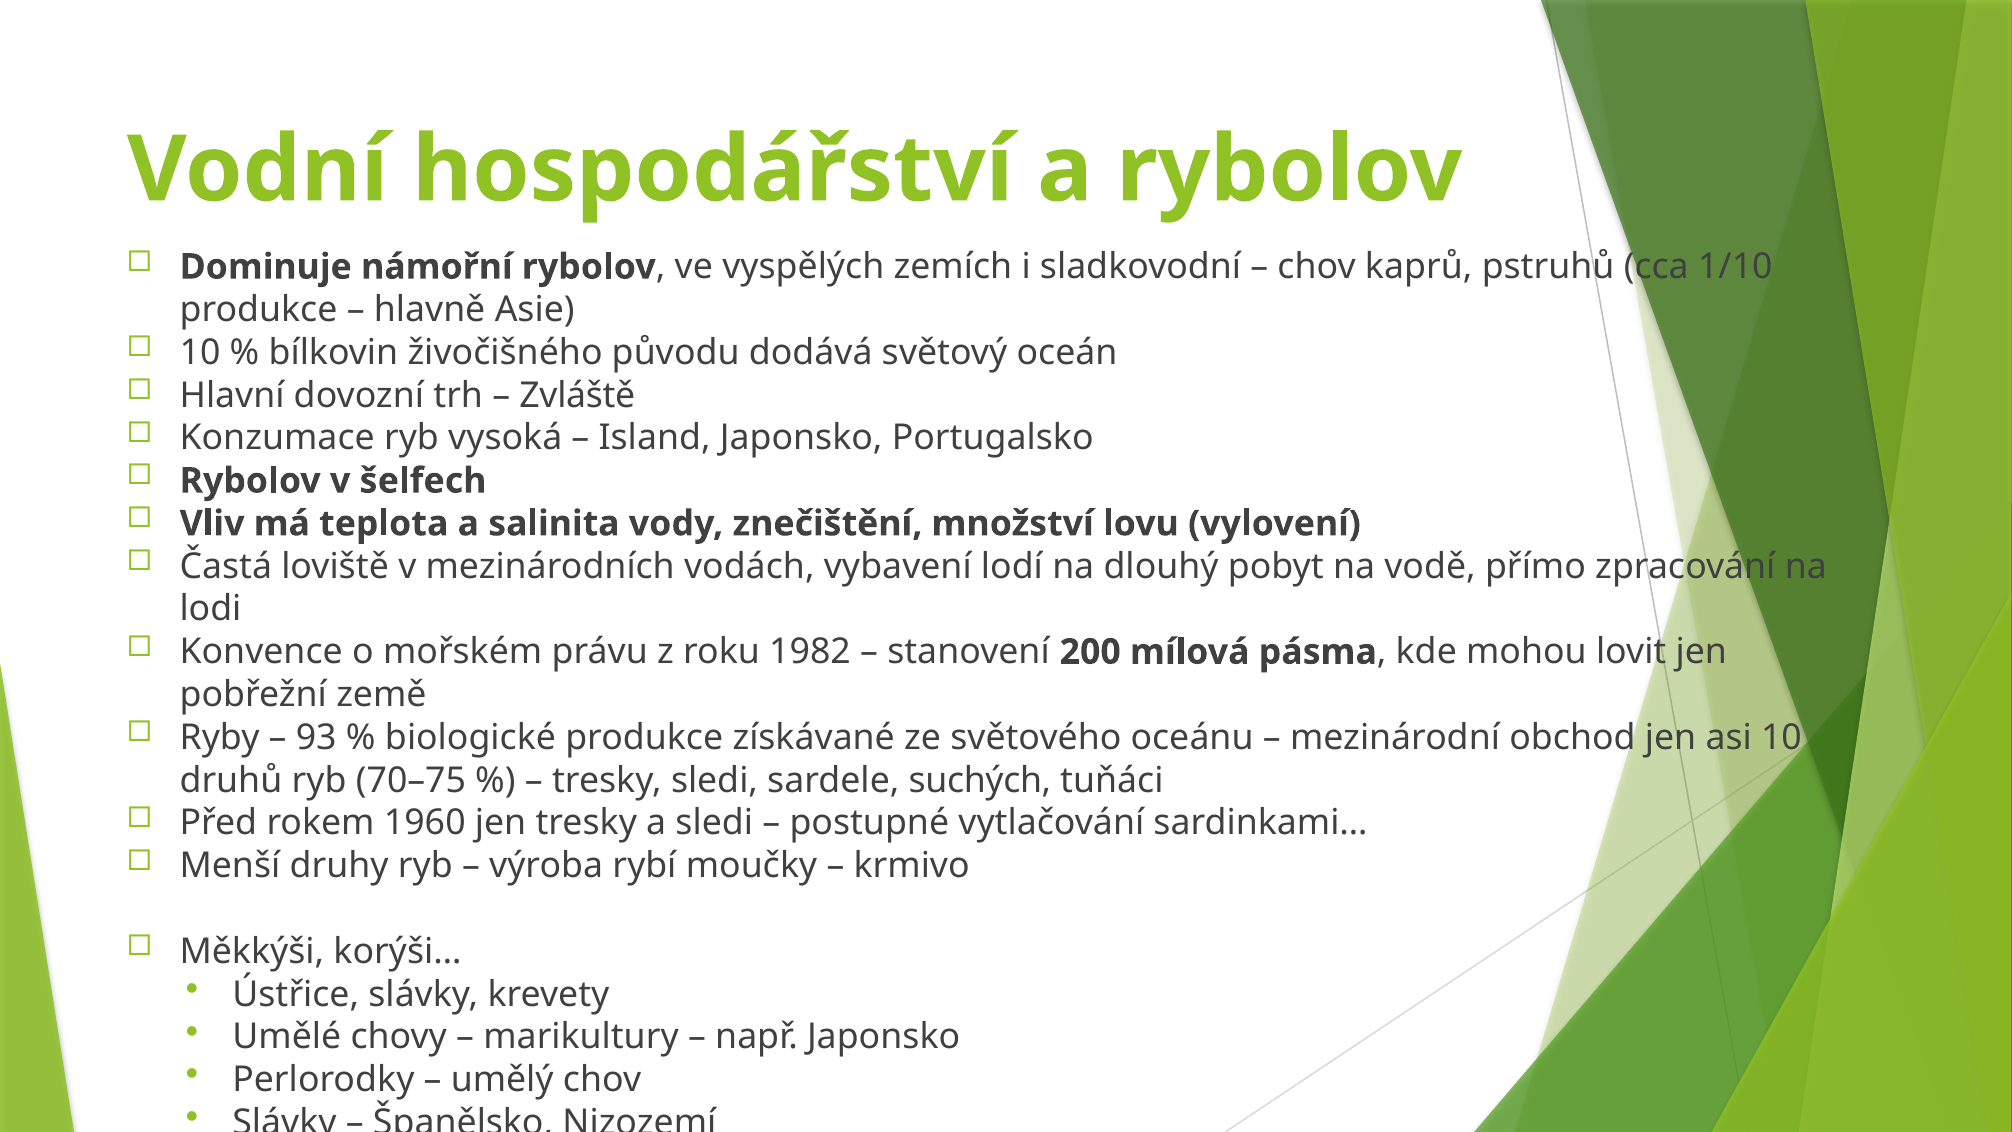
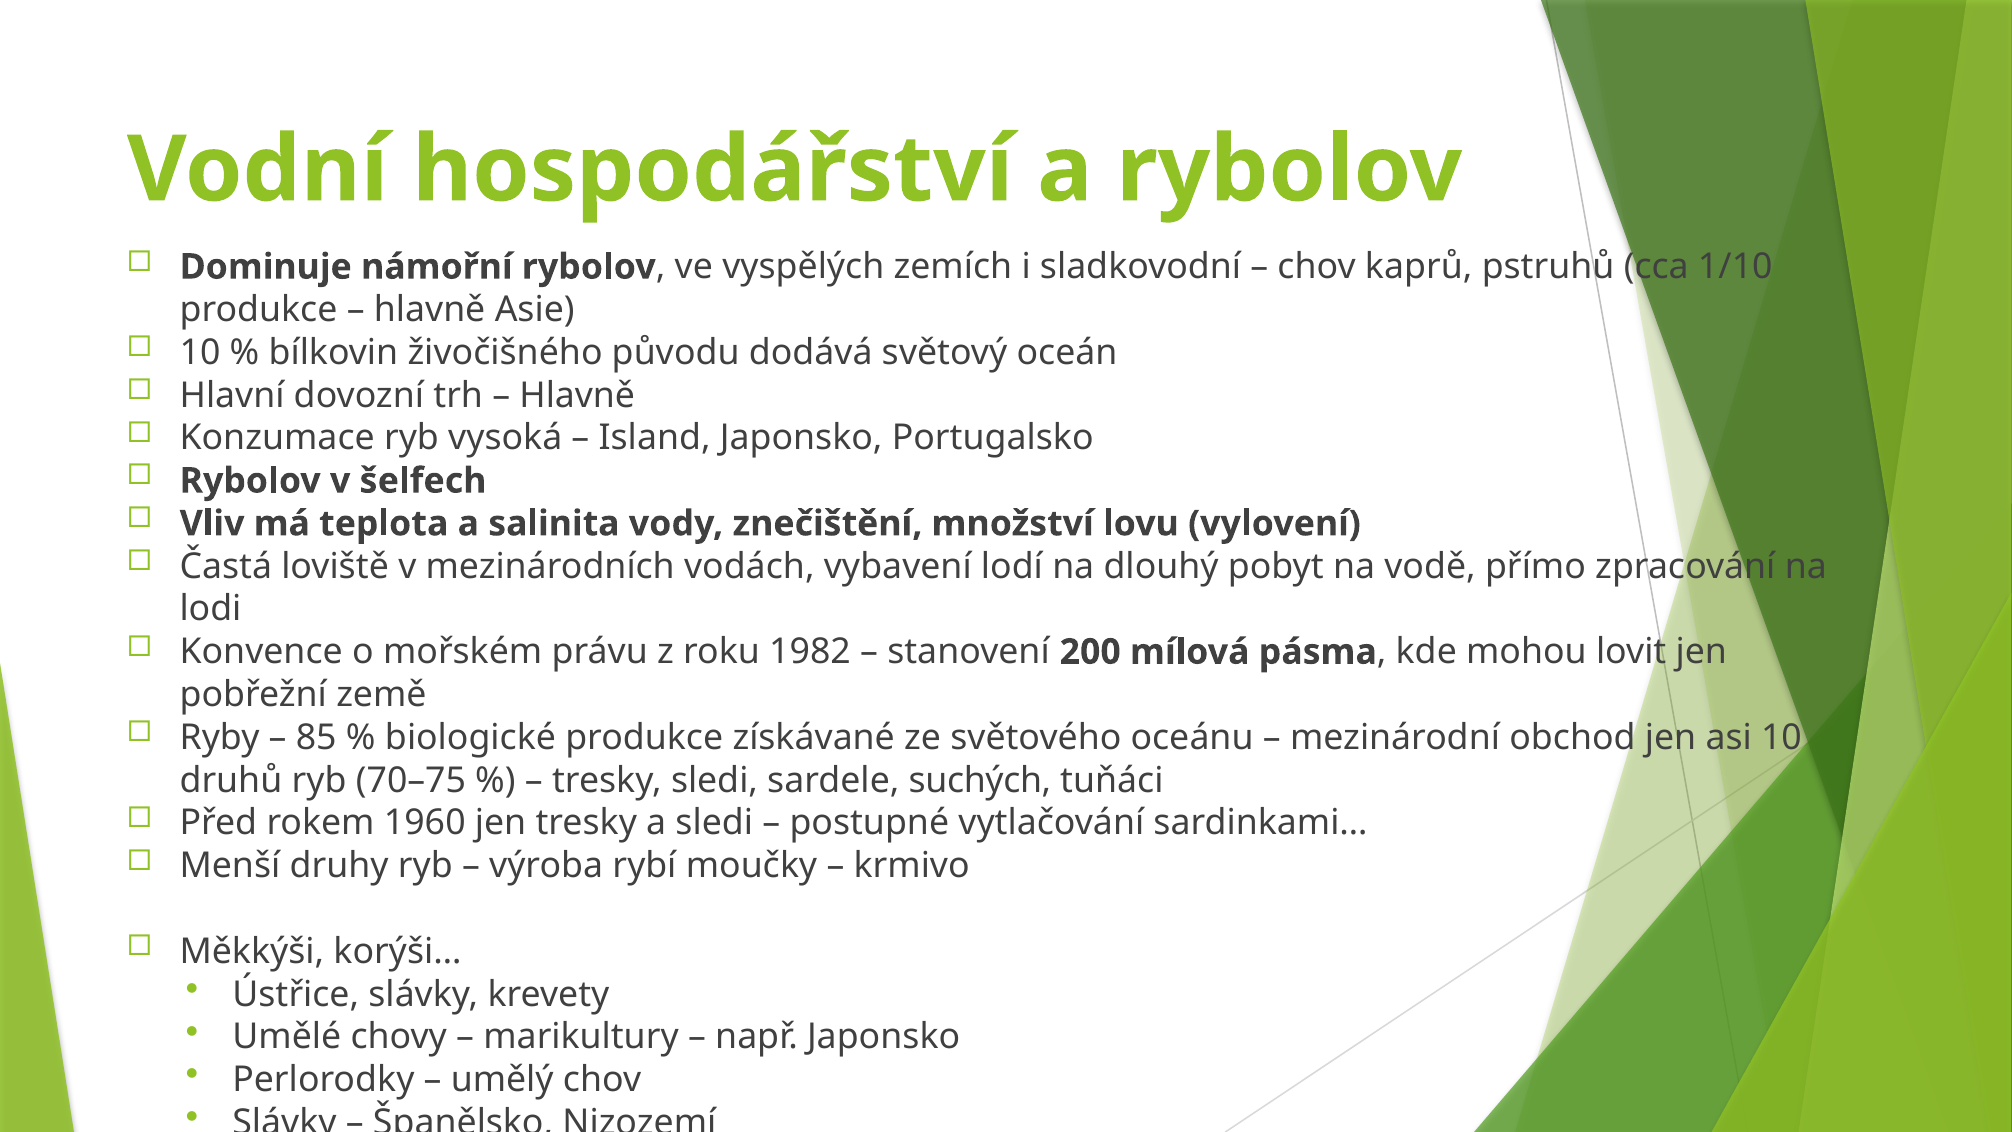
Zvláště at (577, 395): Zvláště -> Hlavně
93: 93 -> 85
